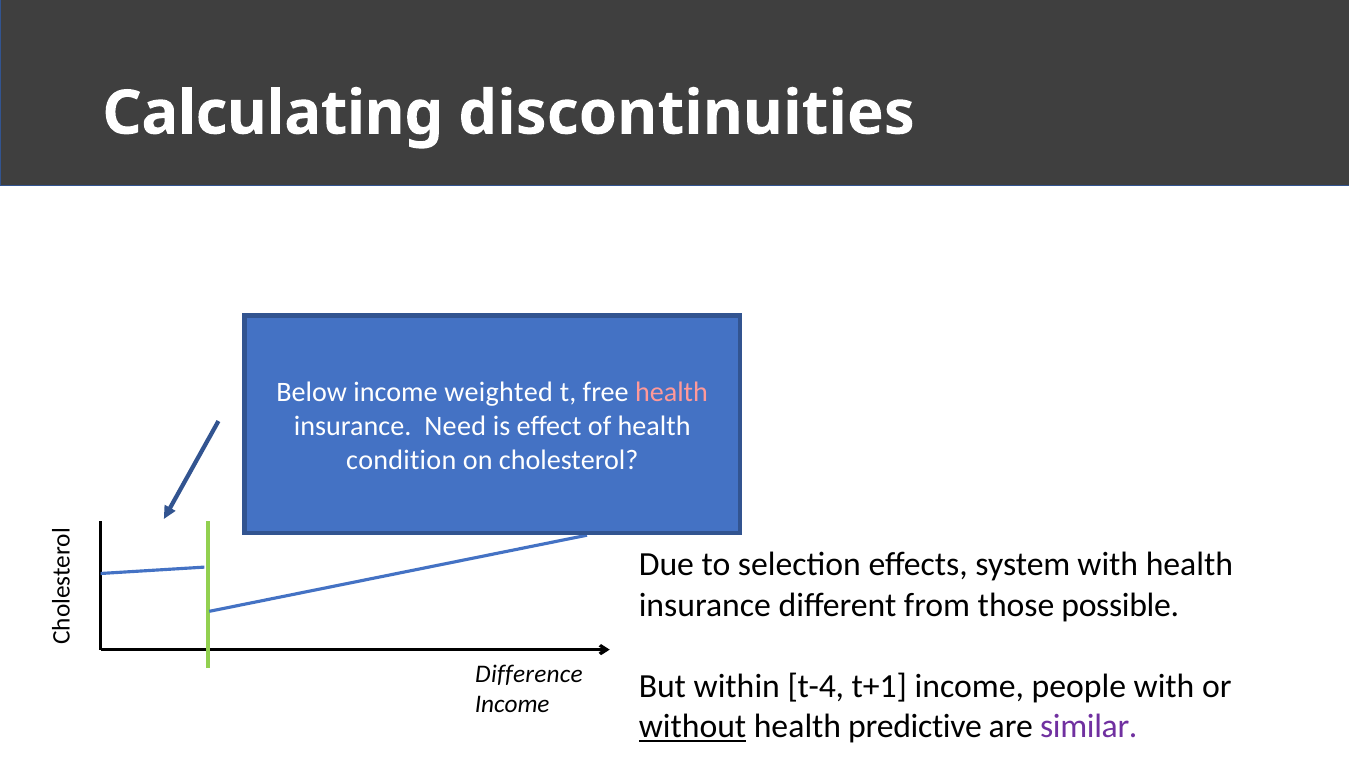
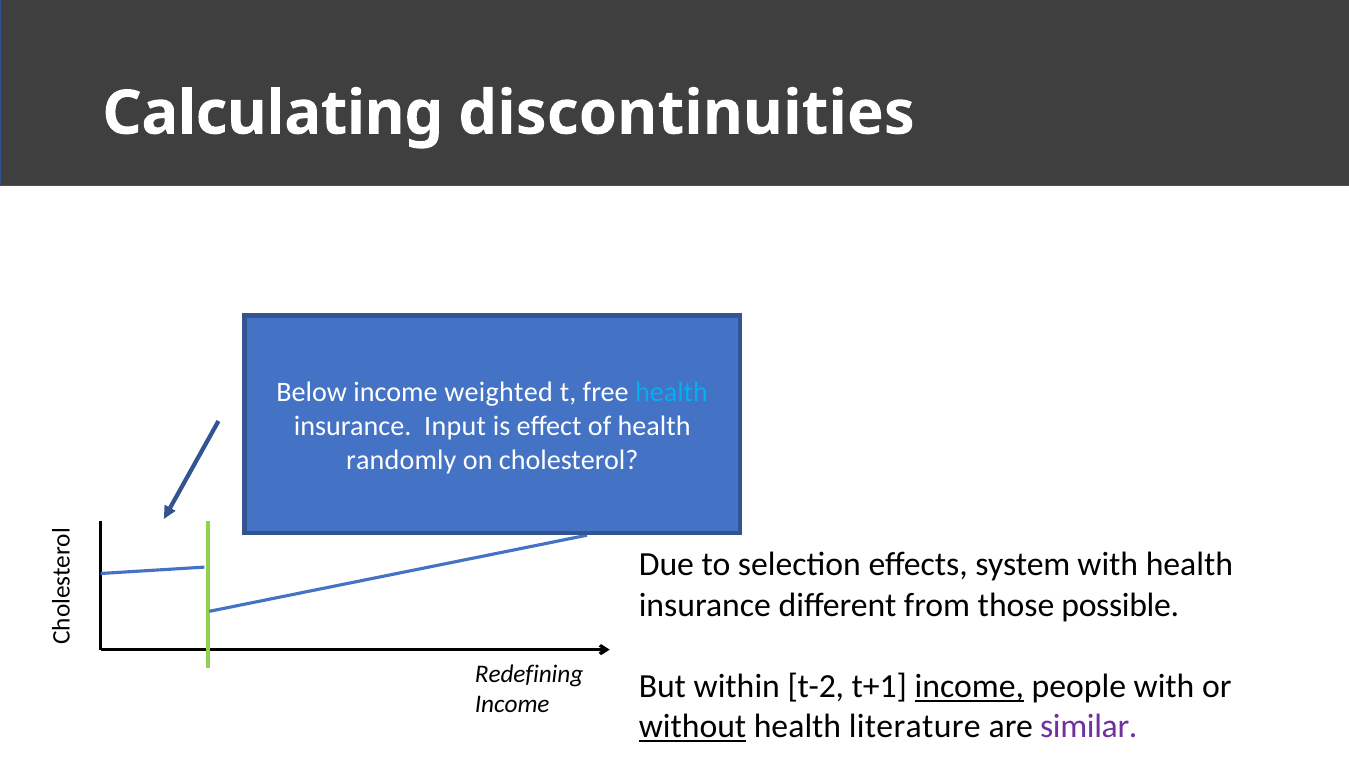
health at (671, 392) colour: pink -> light blue
Need: Need -> Input
condition: condition -> randomly
Difference: Difference -> Redefining
t-4: t-4 -> t-2
income at (969, 686) underline: none -> present
predictive: predictive -> literature
